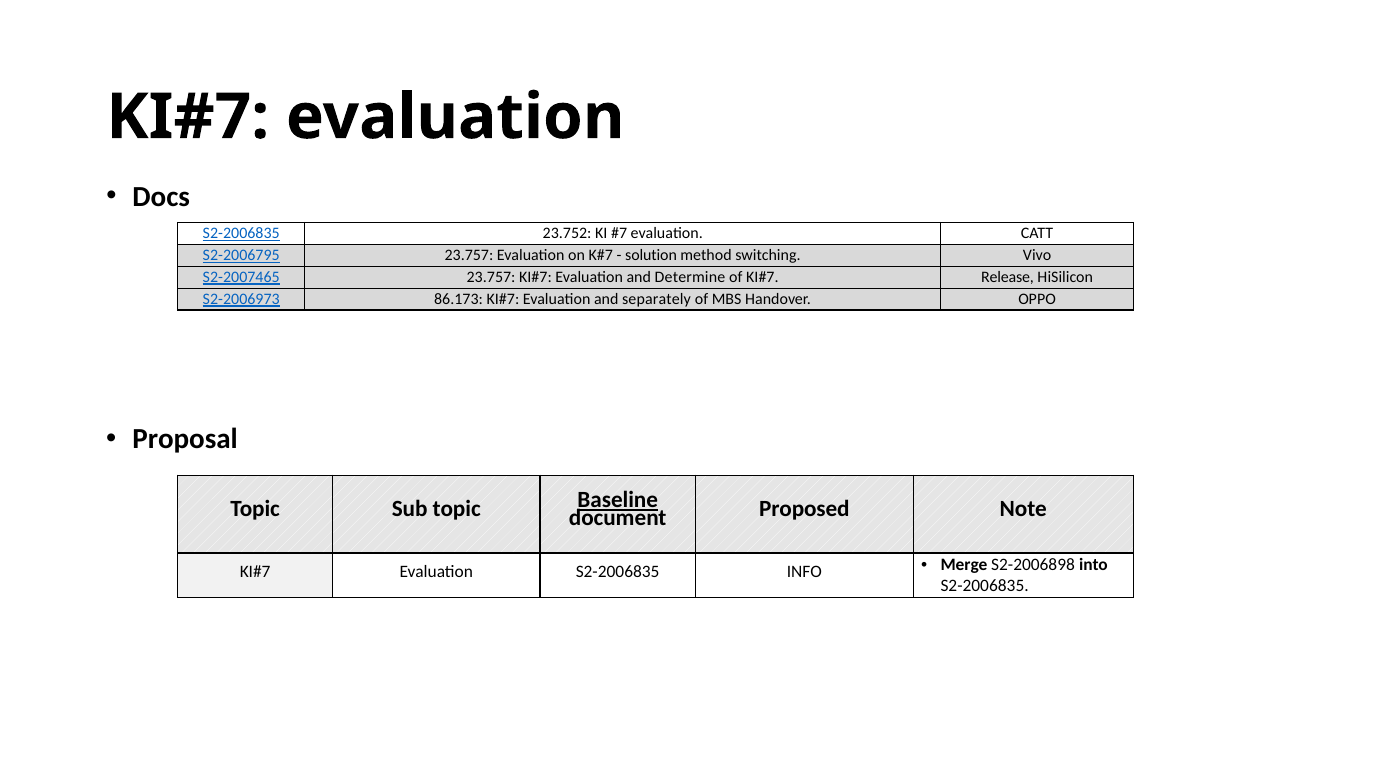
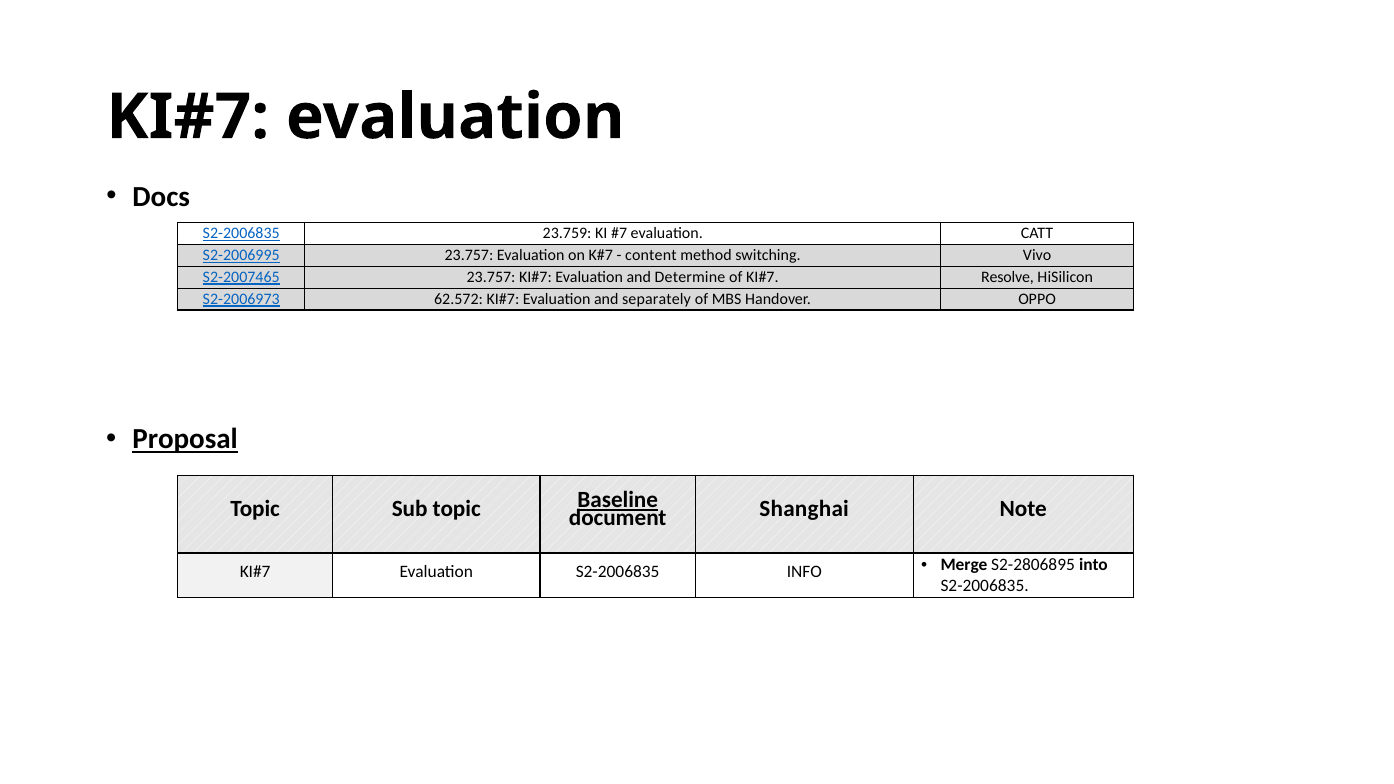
23.752: 23.752 -> 23.759
S2-2006795: S2-2006795 -> S2-2006995
solution: solution -> content
Release: Release -> Resolve
86.173: 86.173 -> 62.572
Proposal underline: none -> present
Proposed: Proposed -> Shanghai
S2-2006898: S2-2006898 -> S2-2806895
